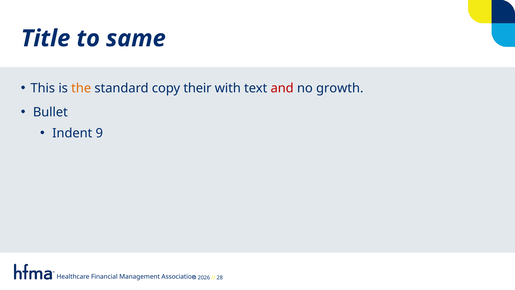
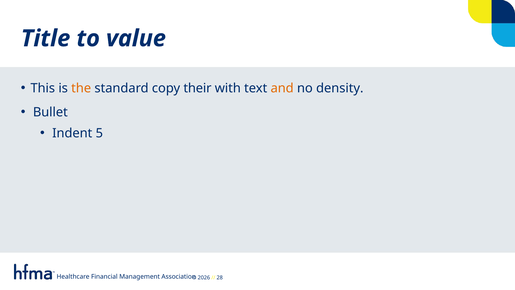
same: same -> value
and colour: red -> orange
growth: growth -> density
9: 9 -> 5
